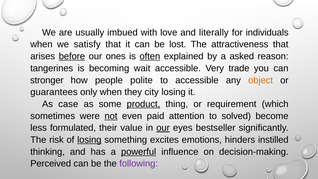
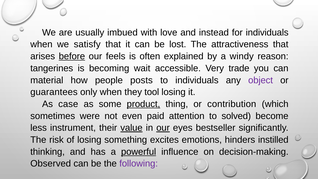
literally: literally -> instead
ones: ones -> feels
often underline: present -> none
asked: asked -> windy
stronger: stronger -> material
polite: polite -> posts
to accessible: accessible -> individuals
object colour: orange -> purple
city: city -> tool
requirement: requirement -> contribution
not underline: present -> none
formulated: formulated -> instrument
value underline: none -> present
losing at (89, 140) underline: present -> none
Perceived: Perceived -> Observed
